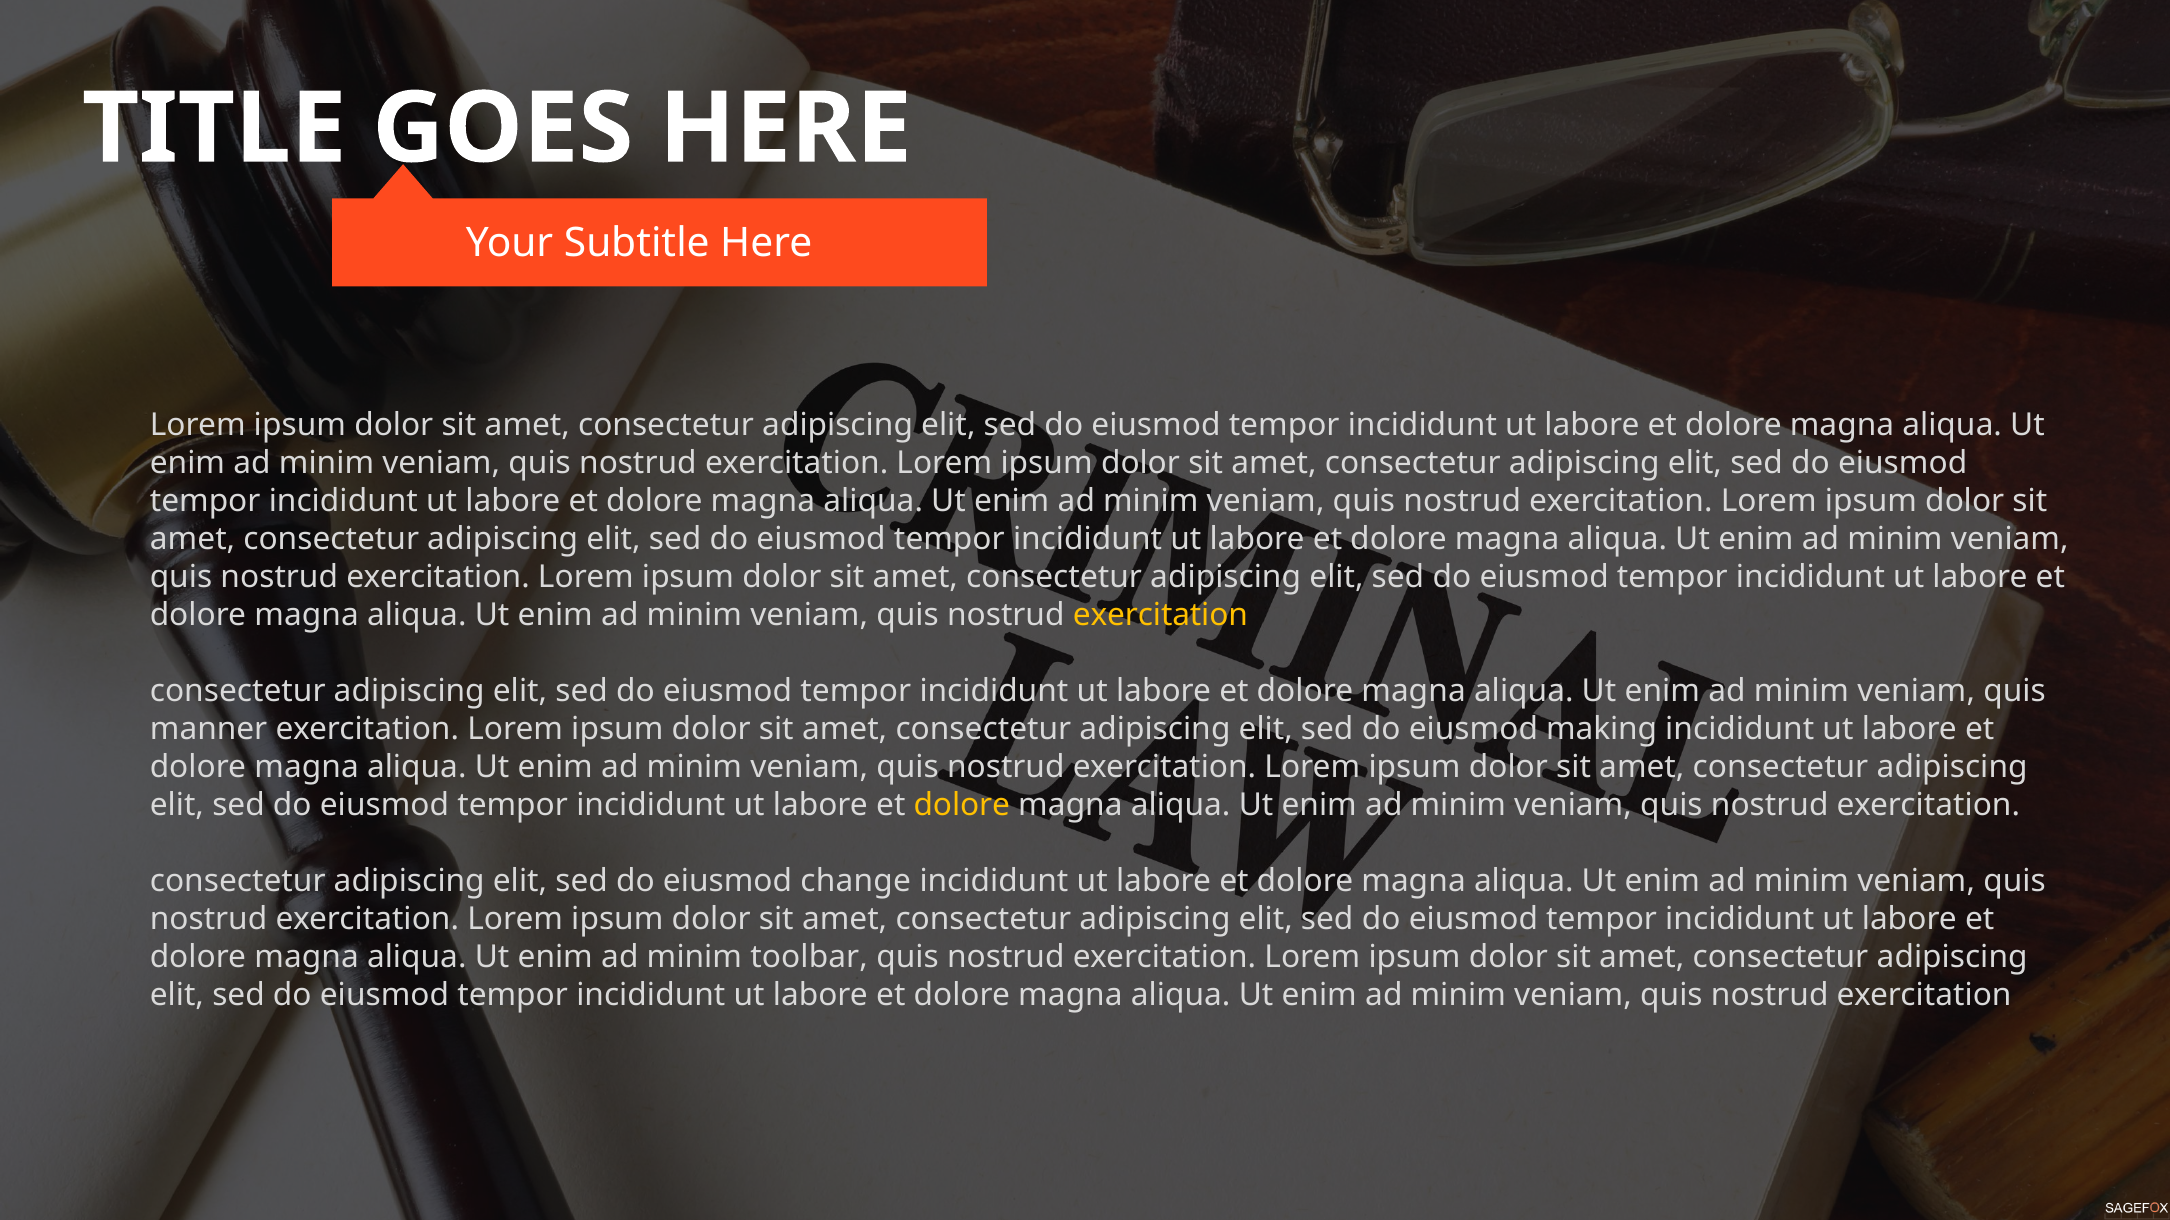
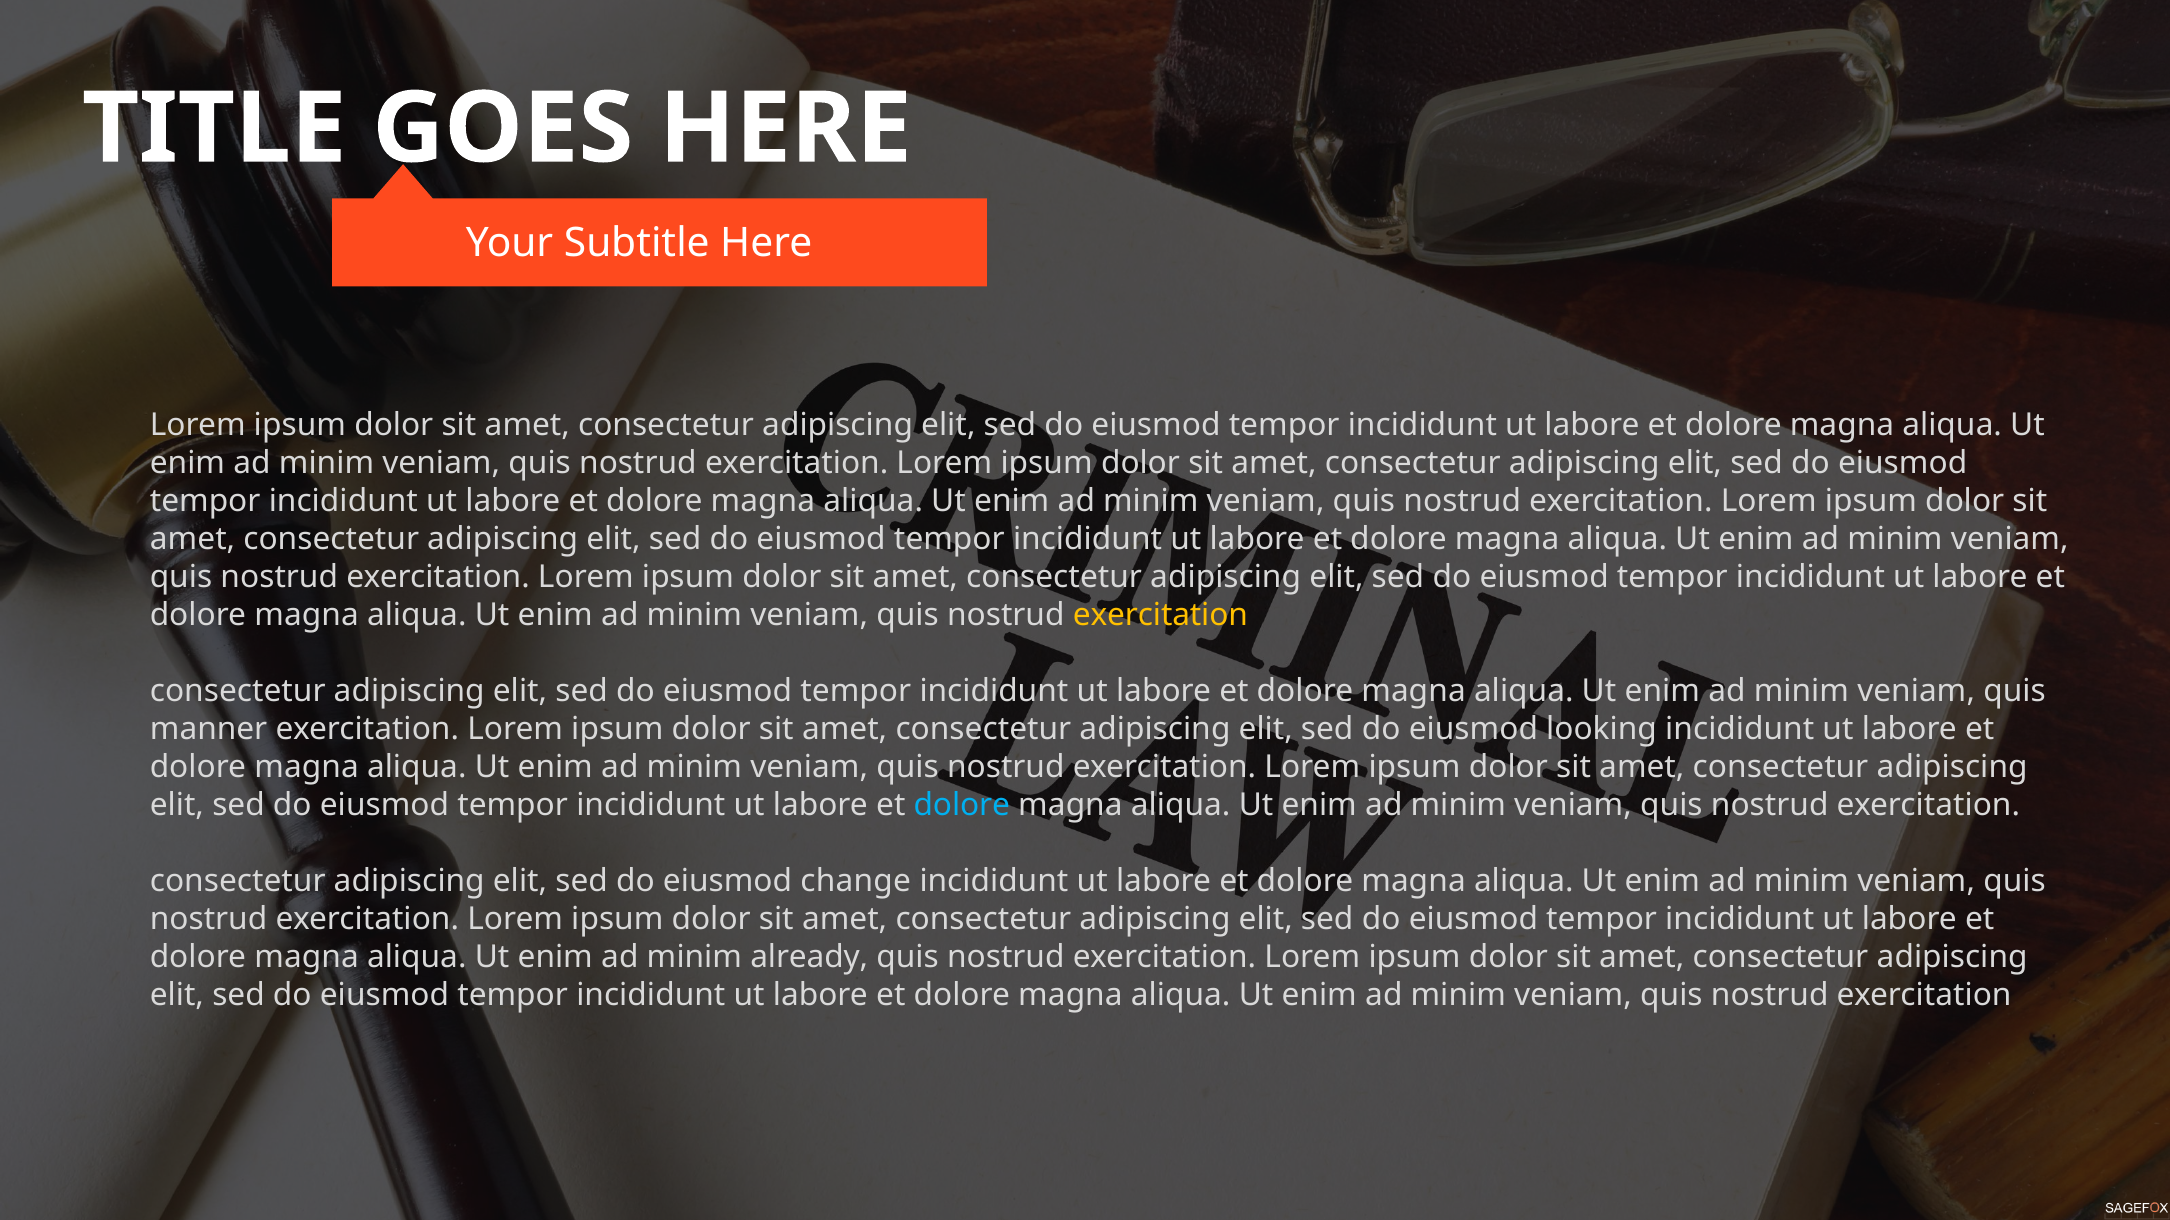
making: making -> looking
dolore at (962, 806) colour: yellow -> light blue
toolbar: toolbar -> already
